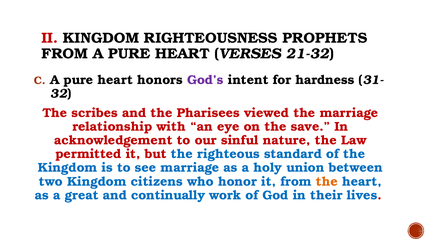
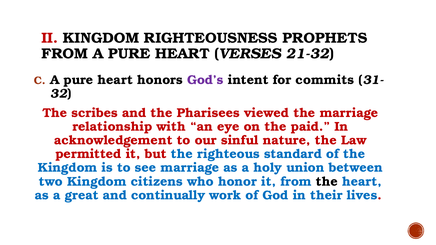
hardness: hardness -> commits
save: save -> paid
the at (327, 182) colour: orange -> black
